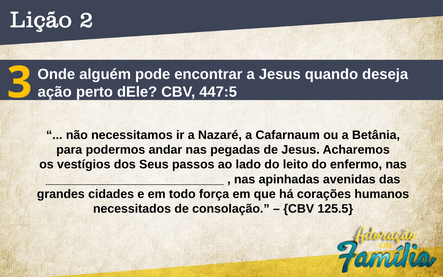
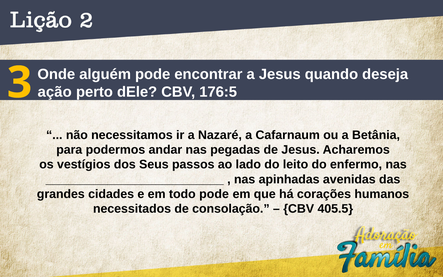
447:5: 447:5 -> 176:5
todo força: força -> pode
125.5: 125.5 -> 405.5
